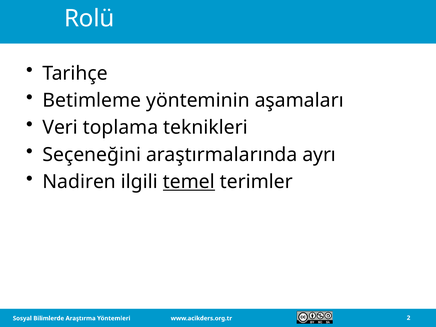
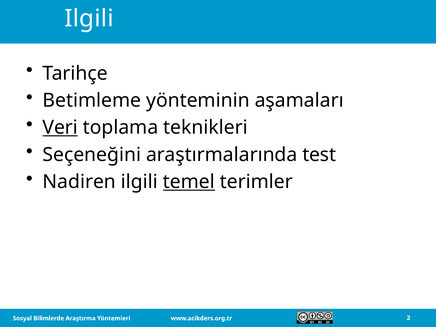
Rolü at (89, 18): Rolü -> Ilgili
Veri underline: none -> present
ayrı: ayrı -> test
